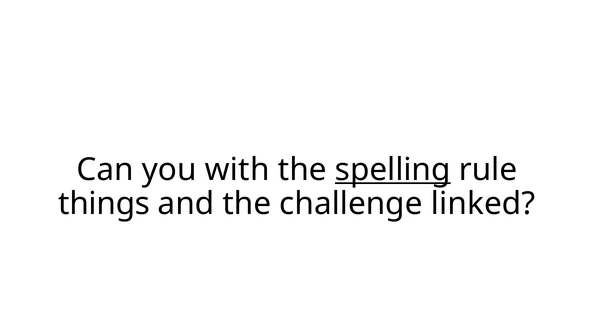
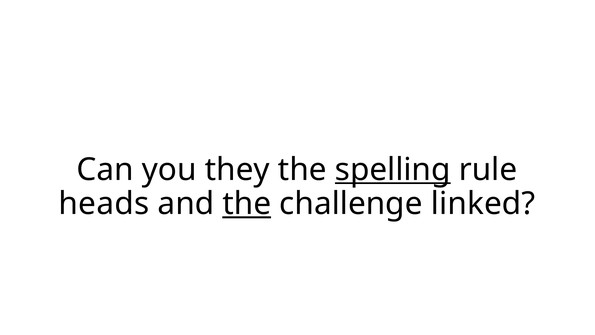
with: with -> they
things: things -> heads
the at (247, 204) underline: none -> present
